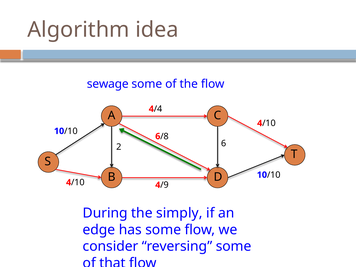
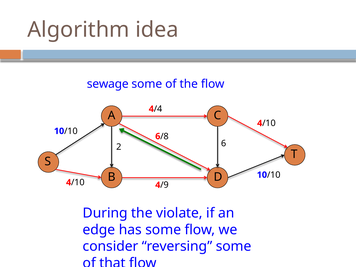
simply: simply -> violate
